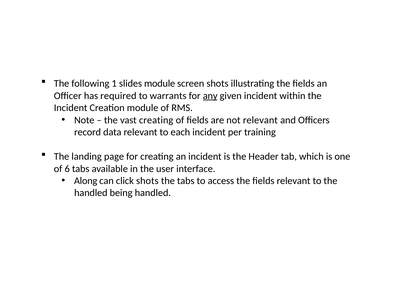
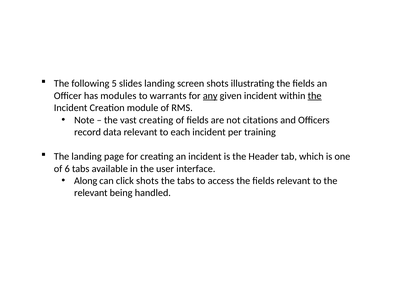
1: 1 -> 5
slides module: module -> landing
required: required -> modules
the at (315, 96) underline: none -> present
not relevant: relevant -> citations
handled at (91, 193): handled -> relevant
